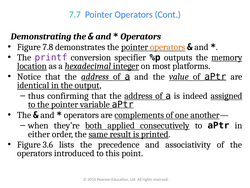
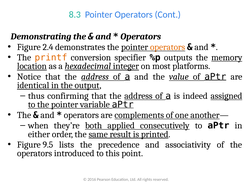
7.7: 7.7 -> 8.3
7.8: 7.8 -> 2.4
printf colour: purple -> orange
3.6: 3.6 -> 9.5
